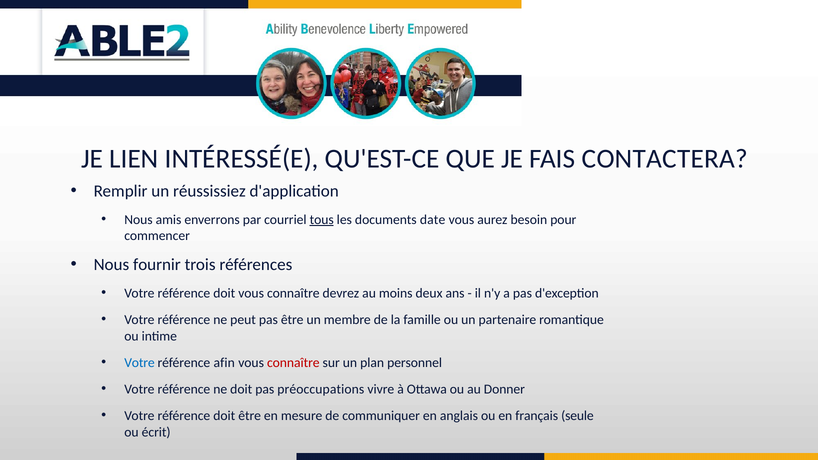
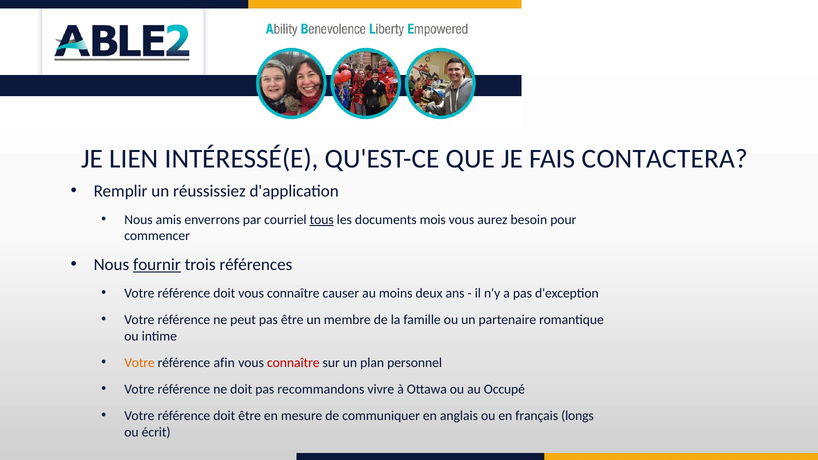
date: date -> mois
fournir underline: none -> present
devrez: devrez -> causer
Votre at (139, 363) colour: blue -> orange
préoccupations: préoccupations -> recommandons
Donner: Donner -> Occupé
seule: seule -> longs
